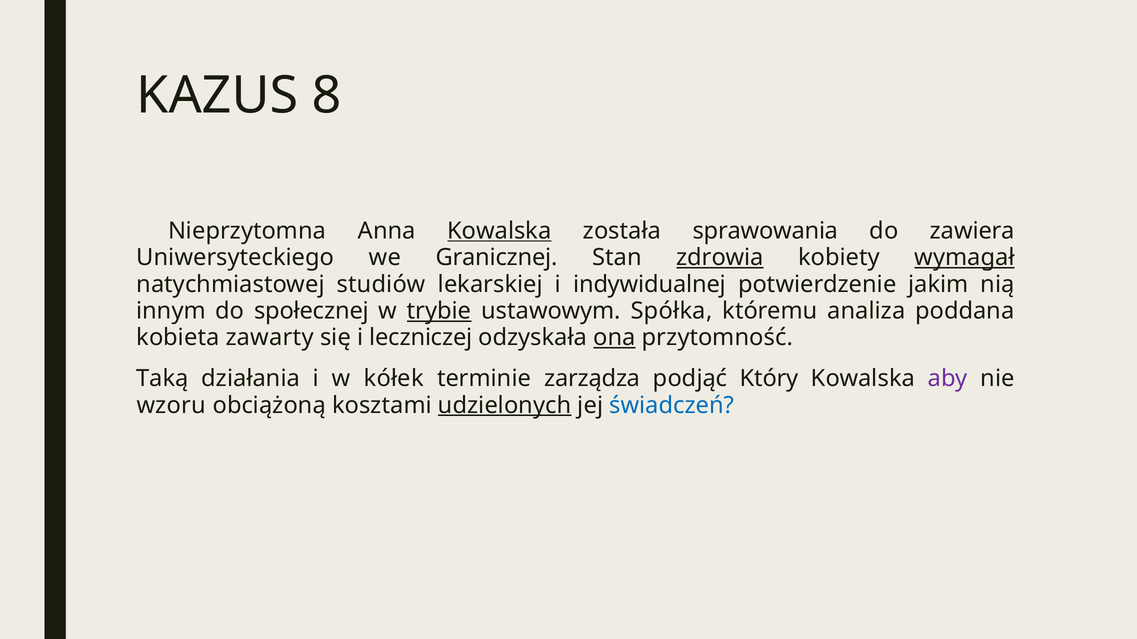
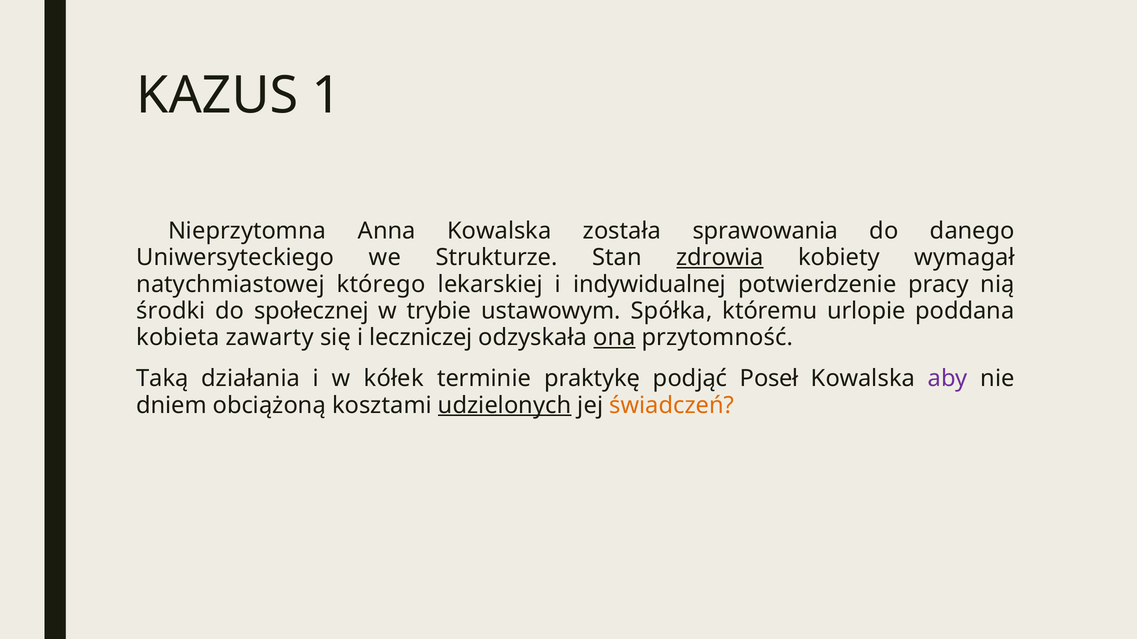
8: 8 -> 1
Kowalska at (499, 231) underline: present -> none
zawiera: zawiera -> danego
Granicznej: Granicznej -> Strukturze
wymagał underline: present -> none
studiów: studiów -> którego
jakim: jakim -> pracy
innym: innym -> środki
trybie underline: present -> none
analiza: analiza -> urlopie
zarządza: zarządza -> praktykę
Który: Który -> Poseł
wzoru: wzoru -> dniem
świadczeń colour: blue -> orange
